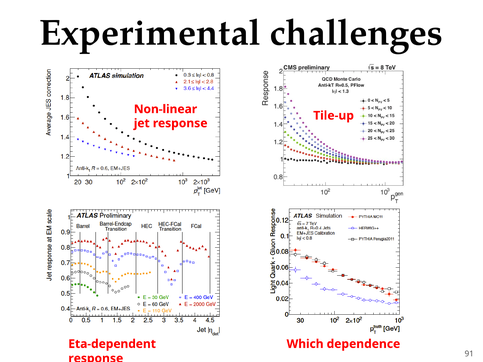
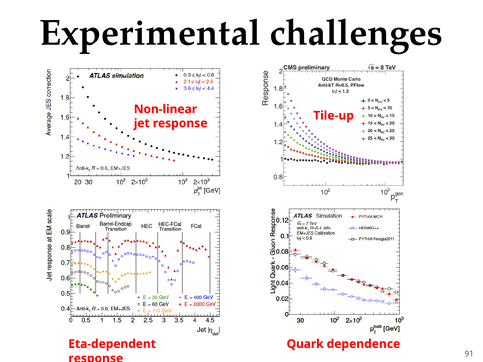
Which: Which -> Quark
